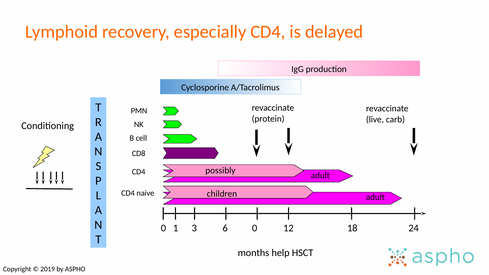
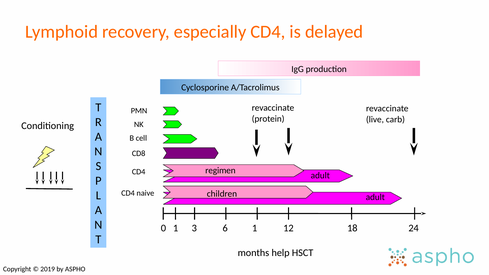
possibly: possibly -> regimen
6 0: 0 -> 1
